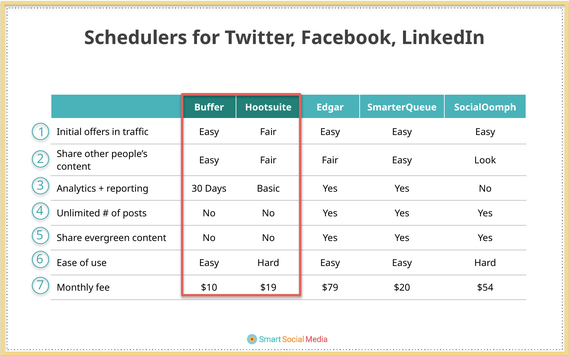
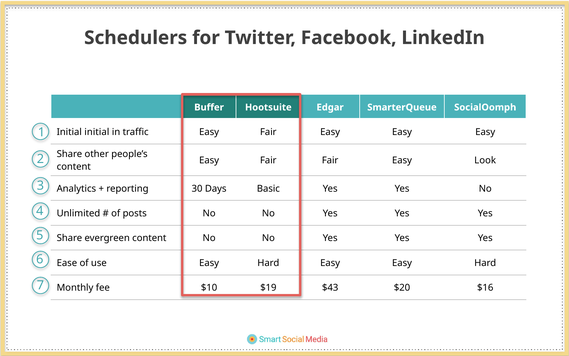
Initial offers: offers -> initial
$79: $79 -> $43
$54: $54 -> $16
